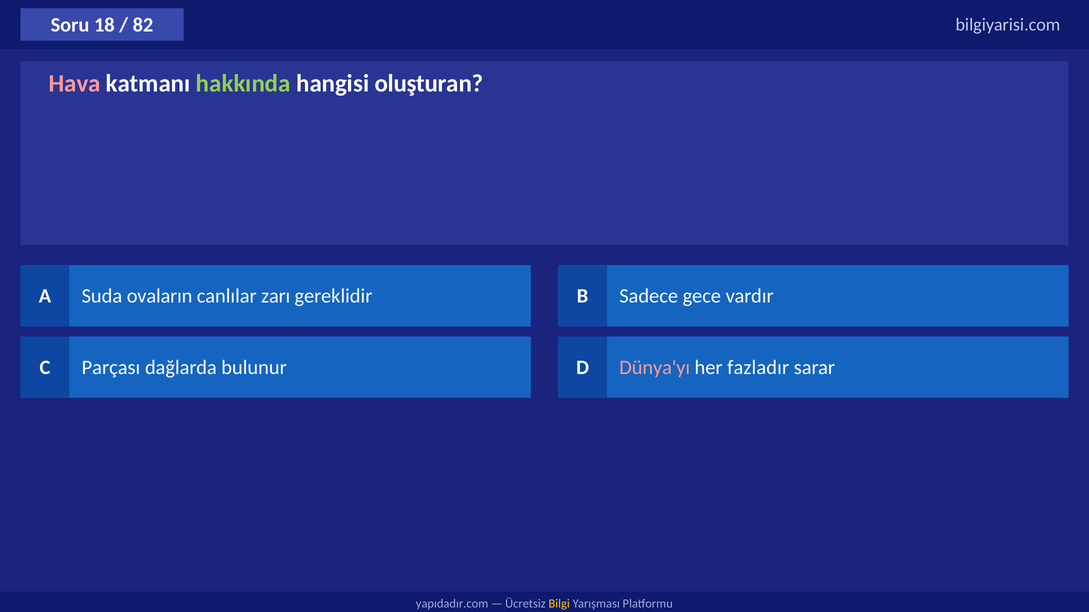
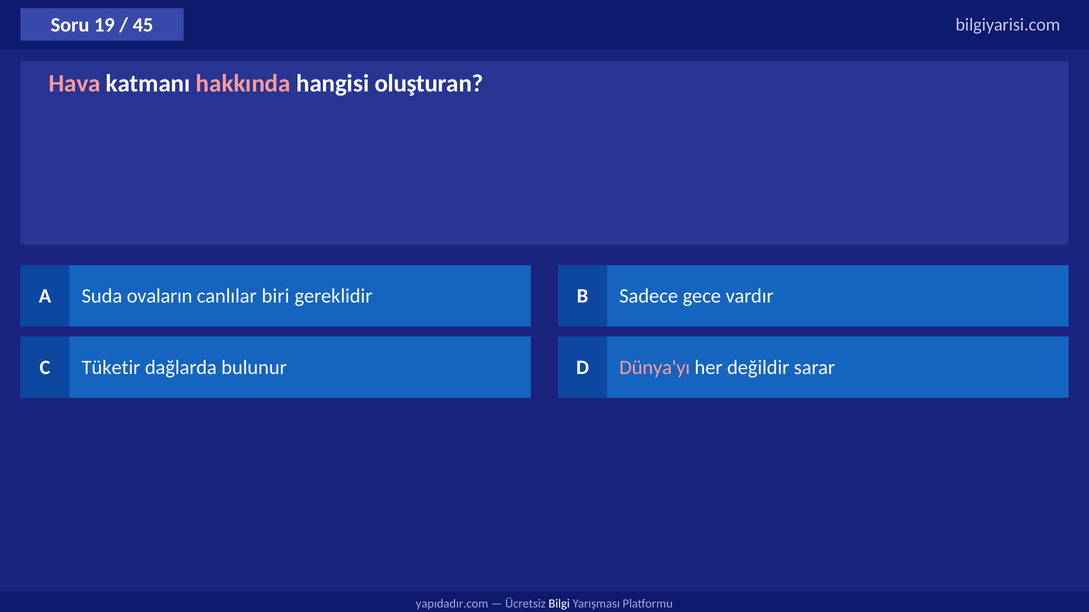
18: 18 -> 19
82: 82 -> 45
hakkında colour: light green -> pink
zarı: zarı -> biri
Parçası: Parçası -> Tüketir
fazladır: fazladır -> değildir
Bilgi colour: yellow -> white
